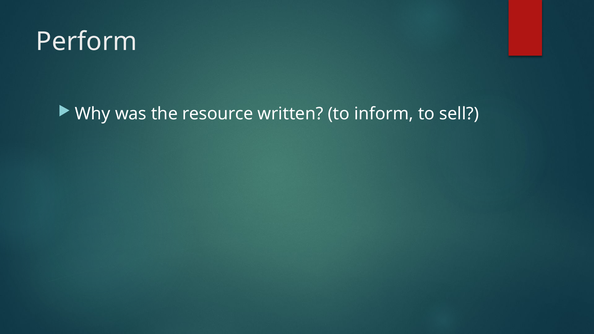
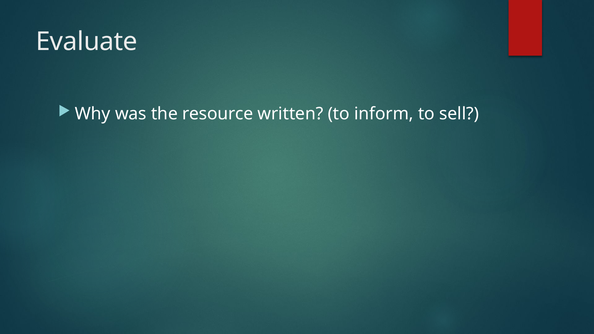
Perform: Perform -> Evaluate
